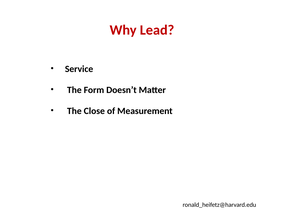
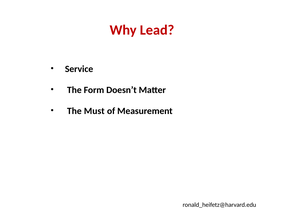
Close: Close -> Must
